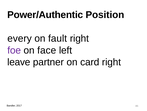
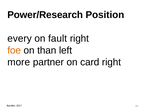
Power/Authentic: Power/Authentic -> Power/Research
foe colour: purple -> orange
face: face -> than
leave: leave -> more
